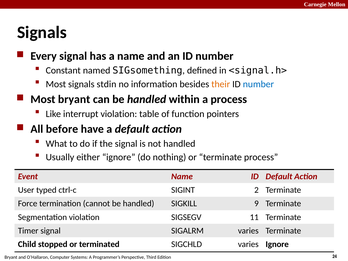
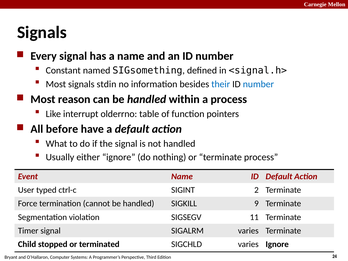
their colour: orange -> blue
Most bryant: bryant -> reason
interrupt violation: violation -> olderrno
